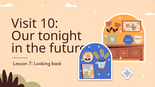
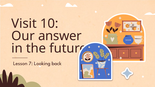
tonight: tonight -> answer
